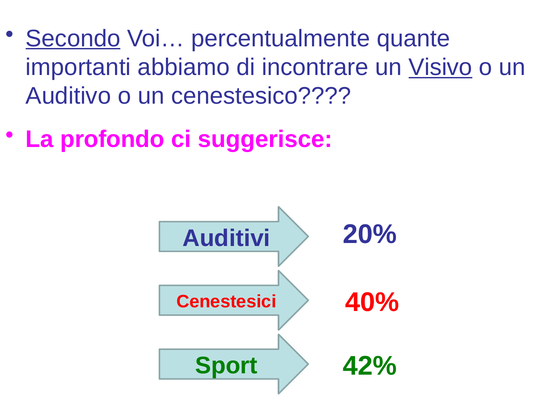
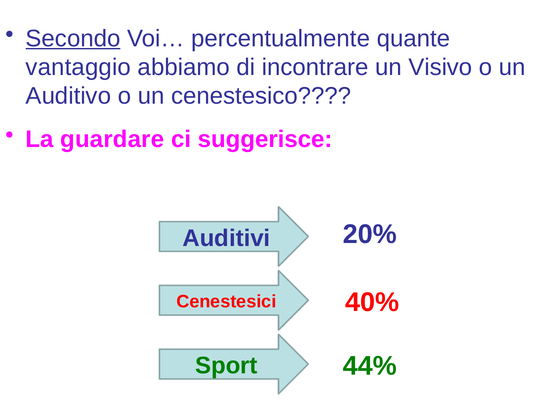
importanti: importanti -> vantaggio
Visivo underline: present -> none
profondo: profondo -> guardare
42%: 42% -> 44%
